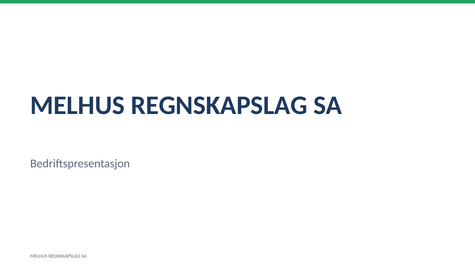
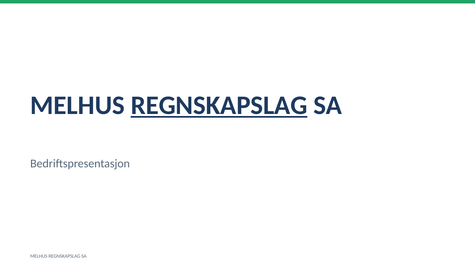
REGNSKAPSLAG at (219, 105) underline: none -> present
